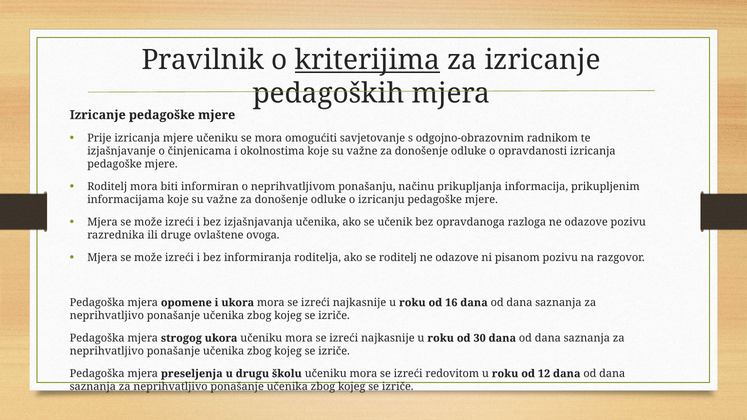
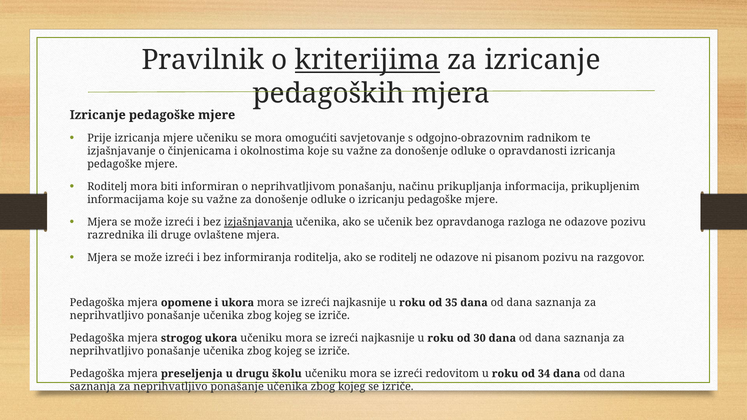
izjašnjavanja underline: none -> present
ovlaštene ovoga: ovoga -> mjera
16: 16 -> 35
12: 12 -> 34
